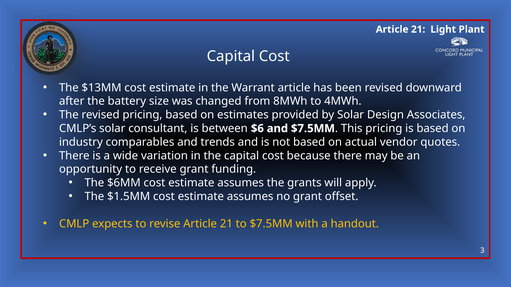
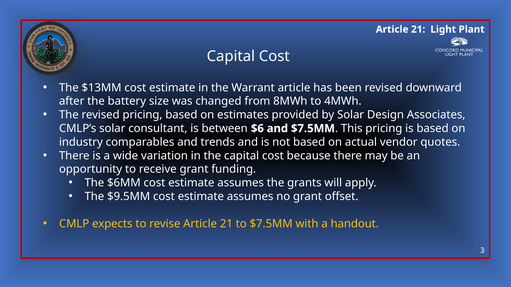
$1.5MM: $1.5MM -> $9.5MM
